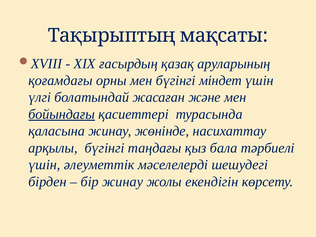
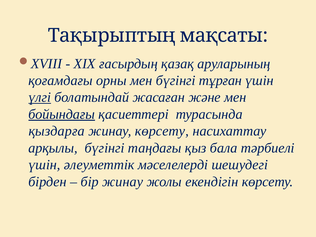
міндет: міндет -> тұрған
үлгі underline: none -> present
қаласына: қаласына -> қыздарға
жинау жөнінде: жөнінде -> көрсету
